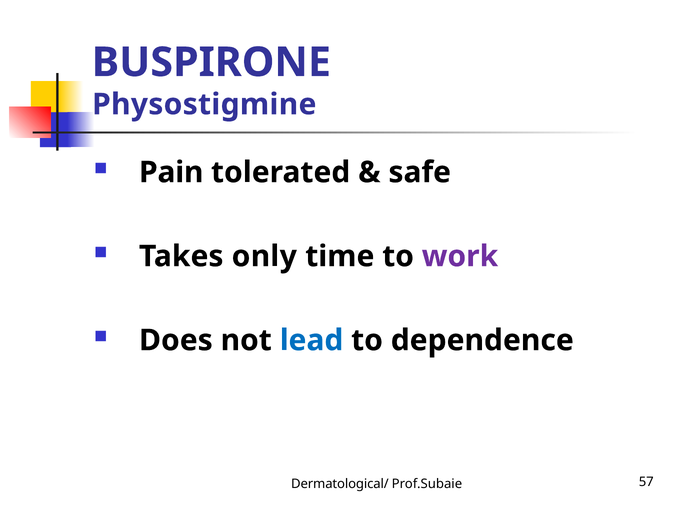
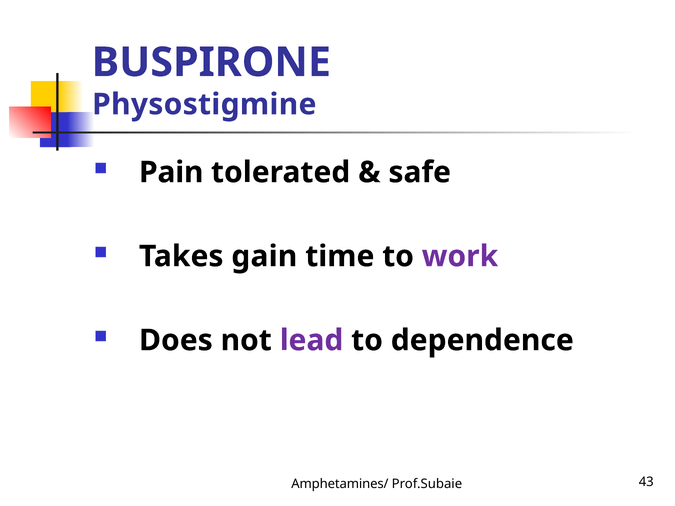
only: only -> gain
lead colour: blue -> purple
Dermatological/: Dermatological/ -> Amphetamines/
57: 57 -> 43
